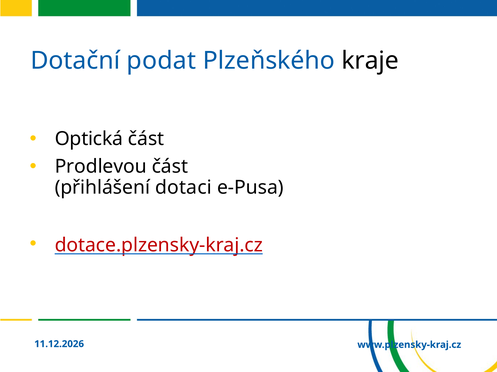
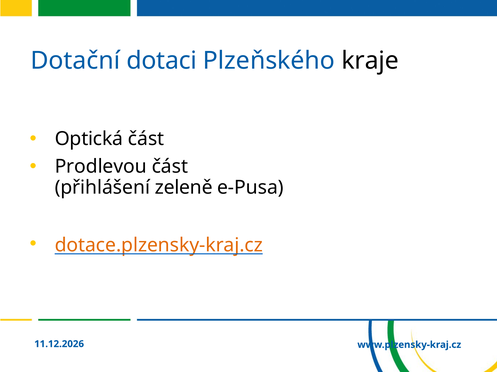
podat: podat -> dotaci
dotaci: dotaci -> zeleně
dotace.plzensky-kraj.cz colour: red -> orange
